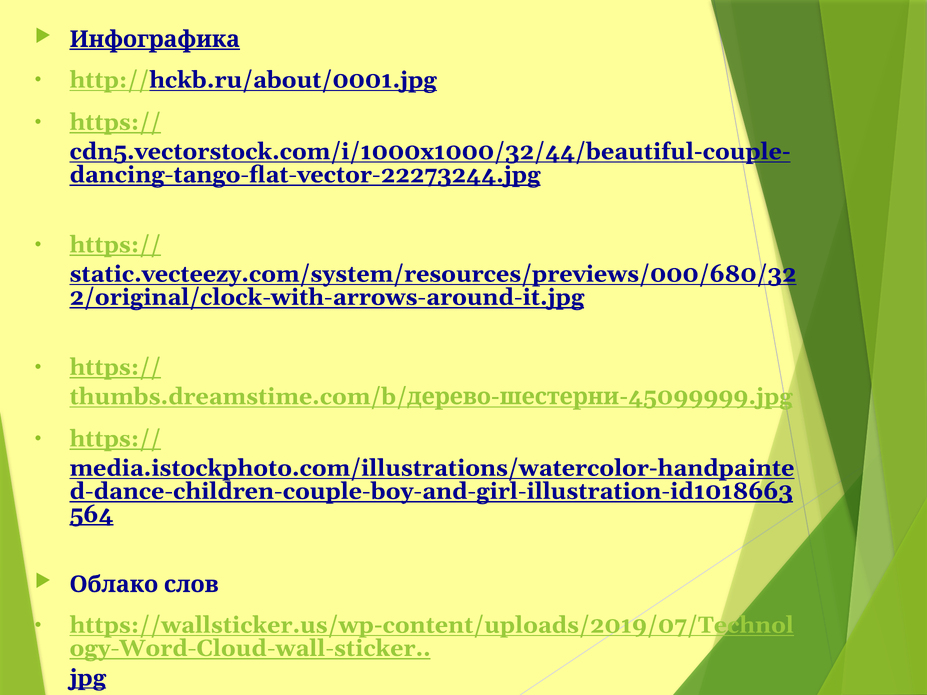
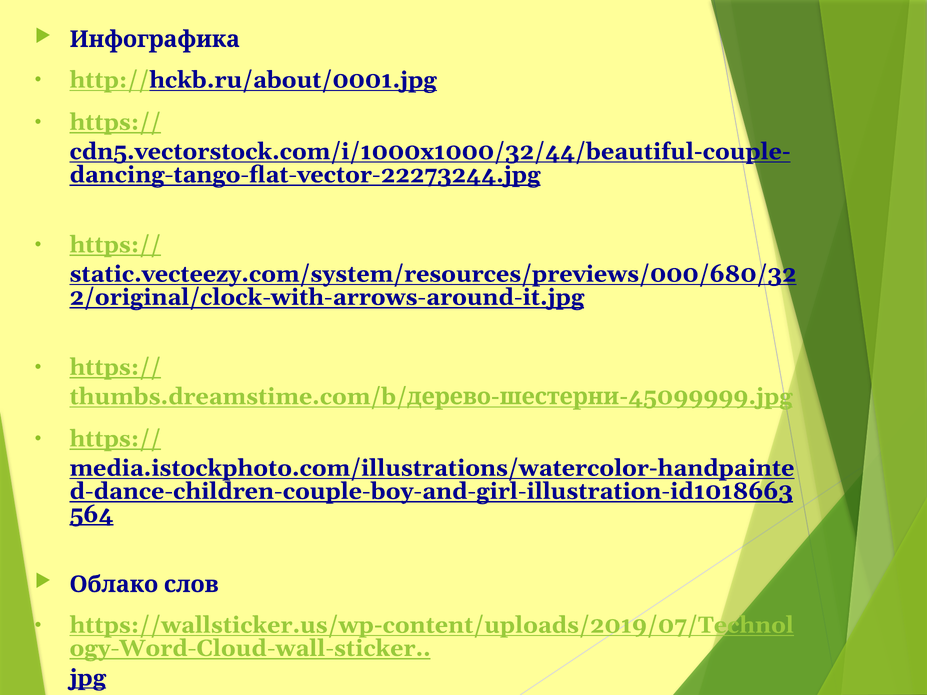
Инфографика underline: present -> none
